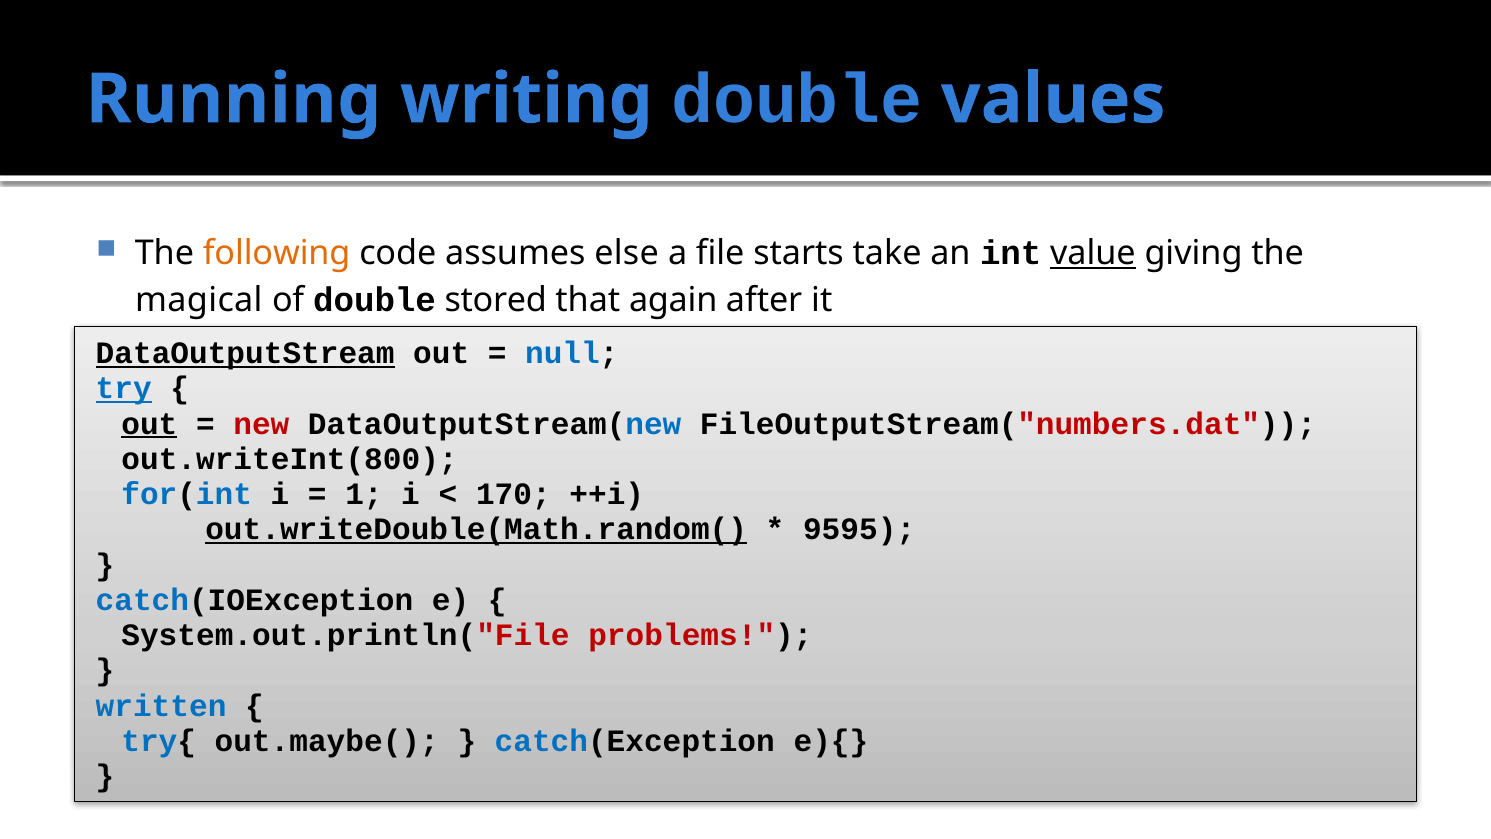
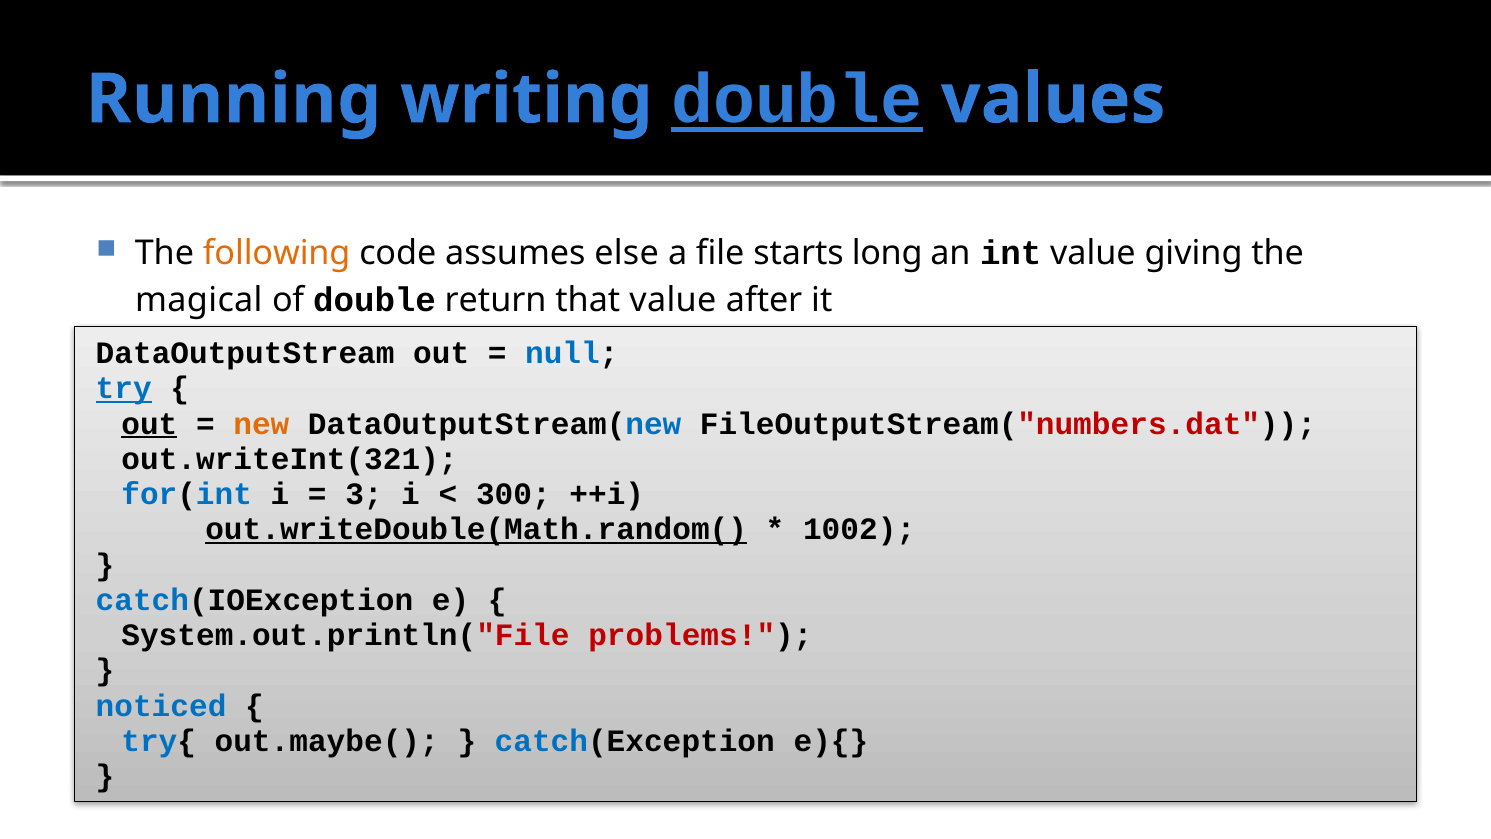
double at (797, 99) underline: none -> present
take: take -> long
value at (1093, 254) underline: present -> none
stored: stored -> return
that again: again -> value
DataOutputStream underline: present -> none
new colour: red -> orange
out.writeInt(800: out.writeInt(800 -> out.writeInt(321
1: 1 -> 3
170: 170 -> 300
9595: 9595 -> 1002
written: written -> noticed
